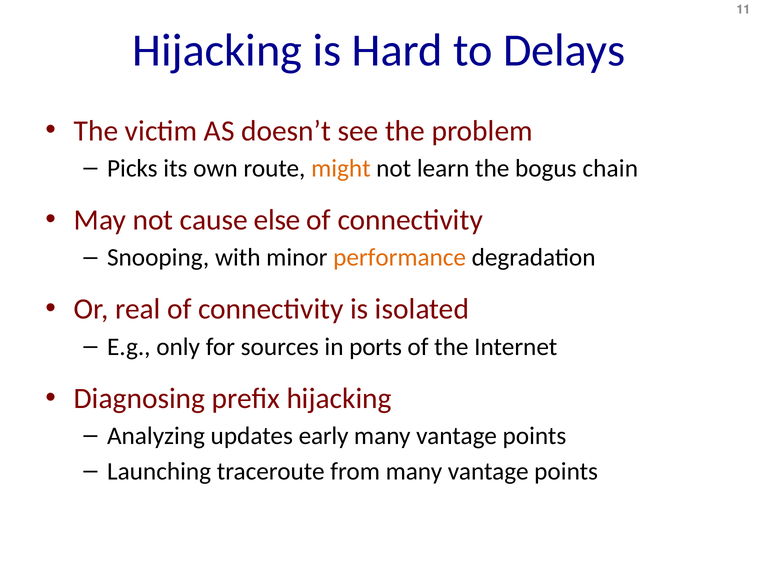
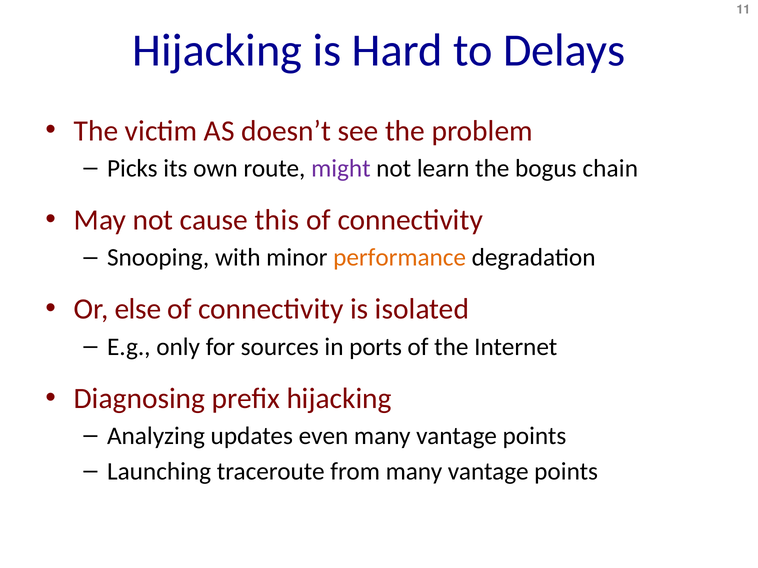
might colour: orange -> purple
else: else -> this
real: real -> else
early: early -> even
